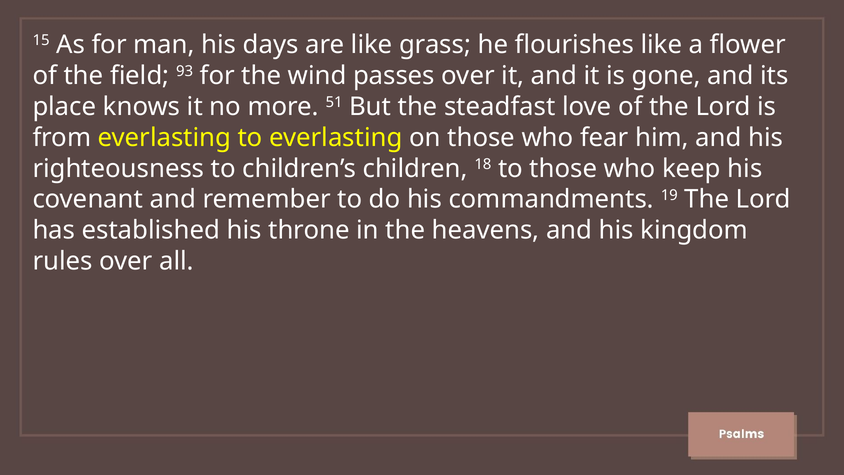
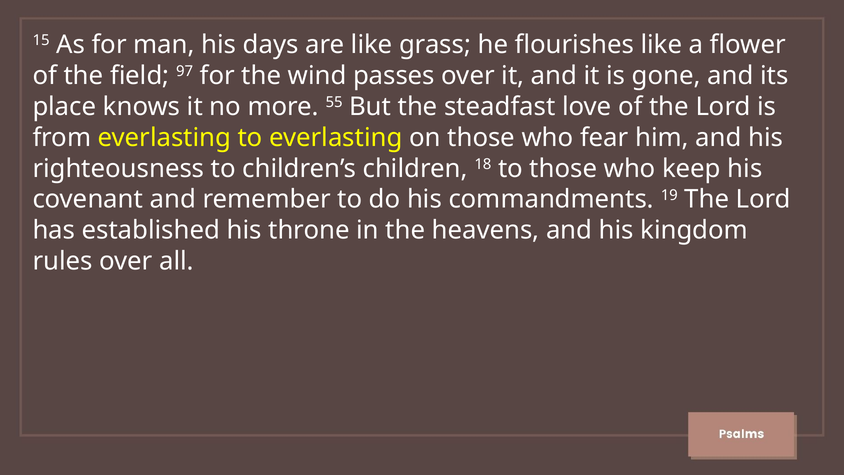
93: 93 -> 97
51: 51 -> 55
